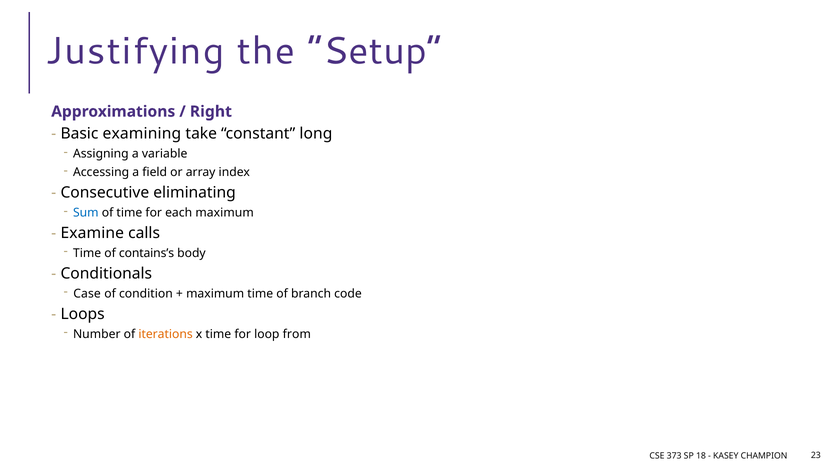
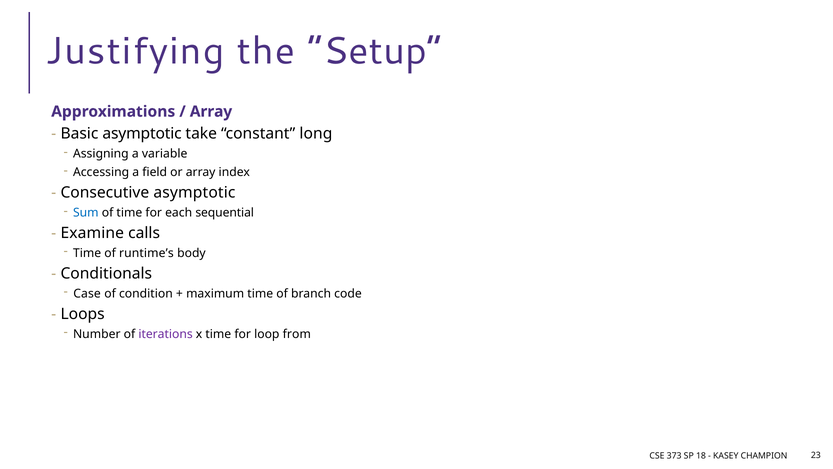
Right at (211, 111): Right -> Array
Basic examining: examining -> asymptotic
Consecutive eliminating: eliminating -> asymptotic
each maximum: maximum -> sequential
contains’s: contains’s -> runtime’s
iterations colour: orange -> purple
